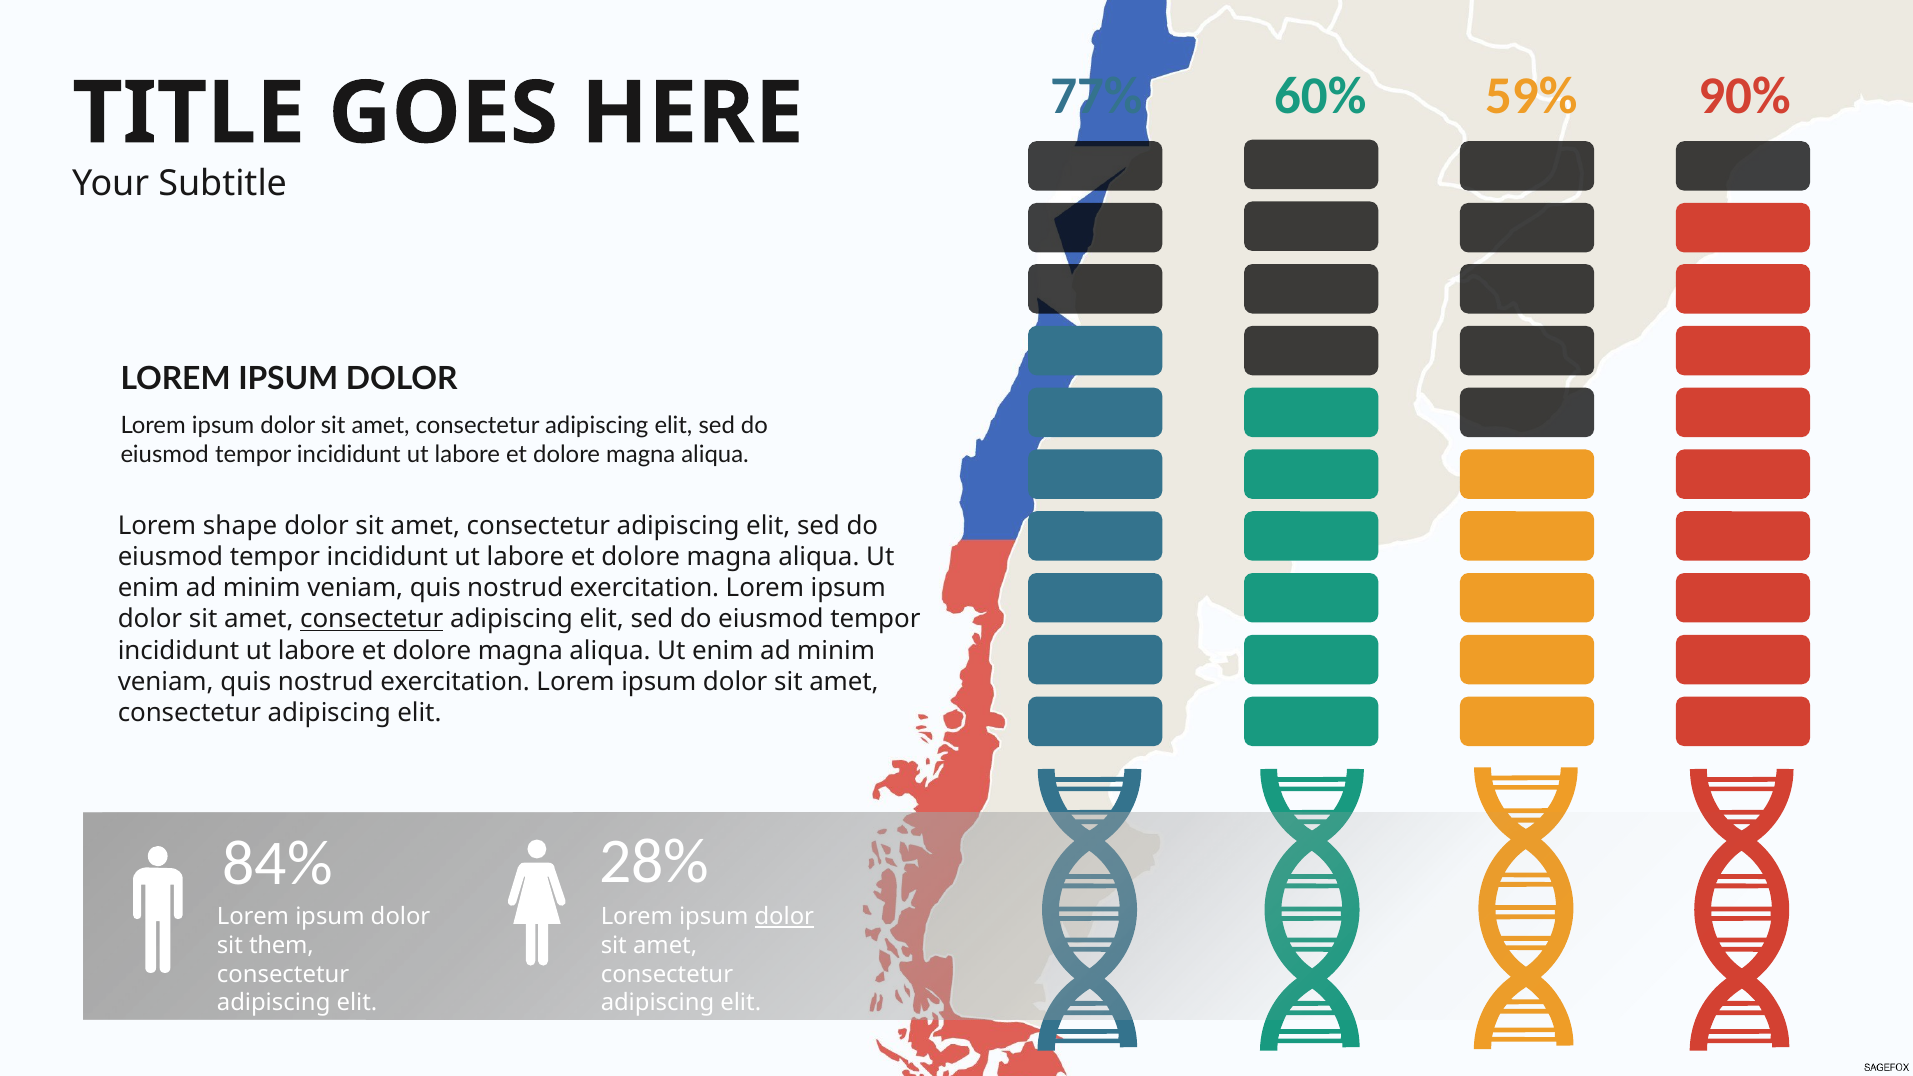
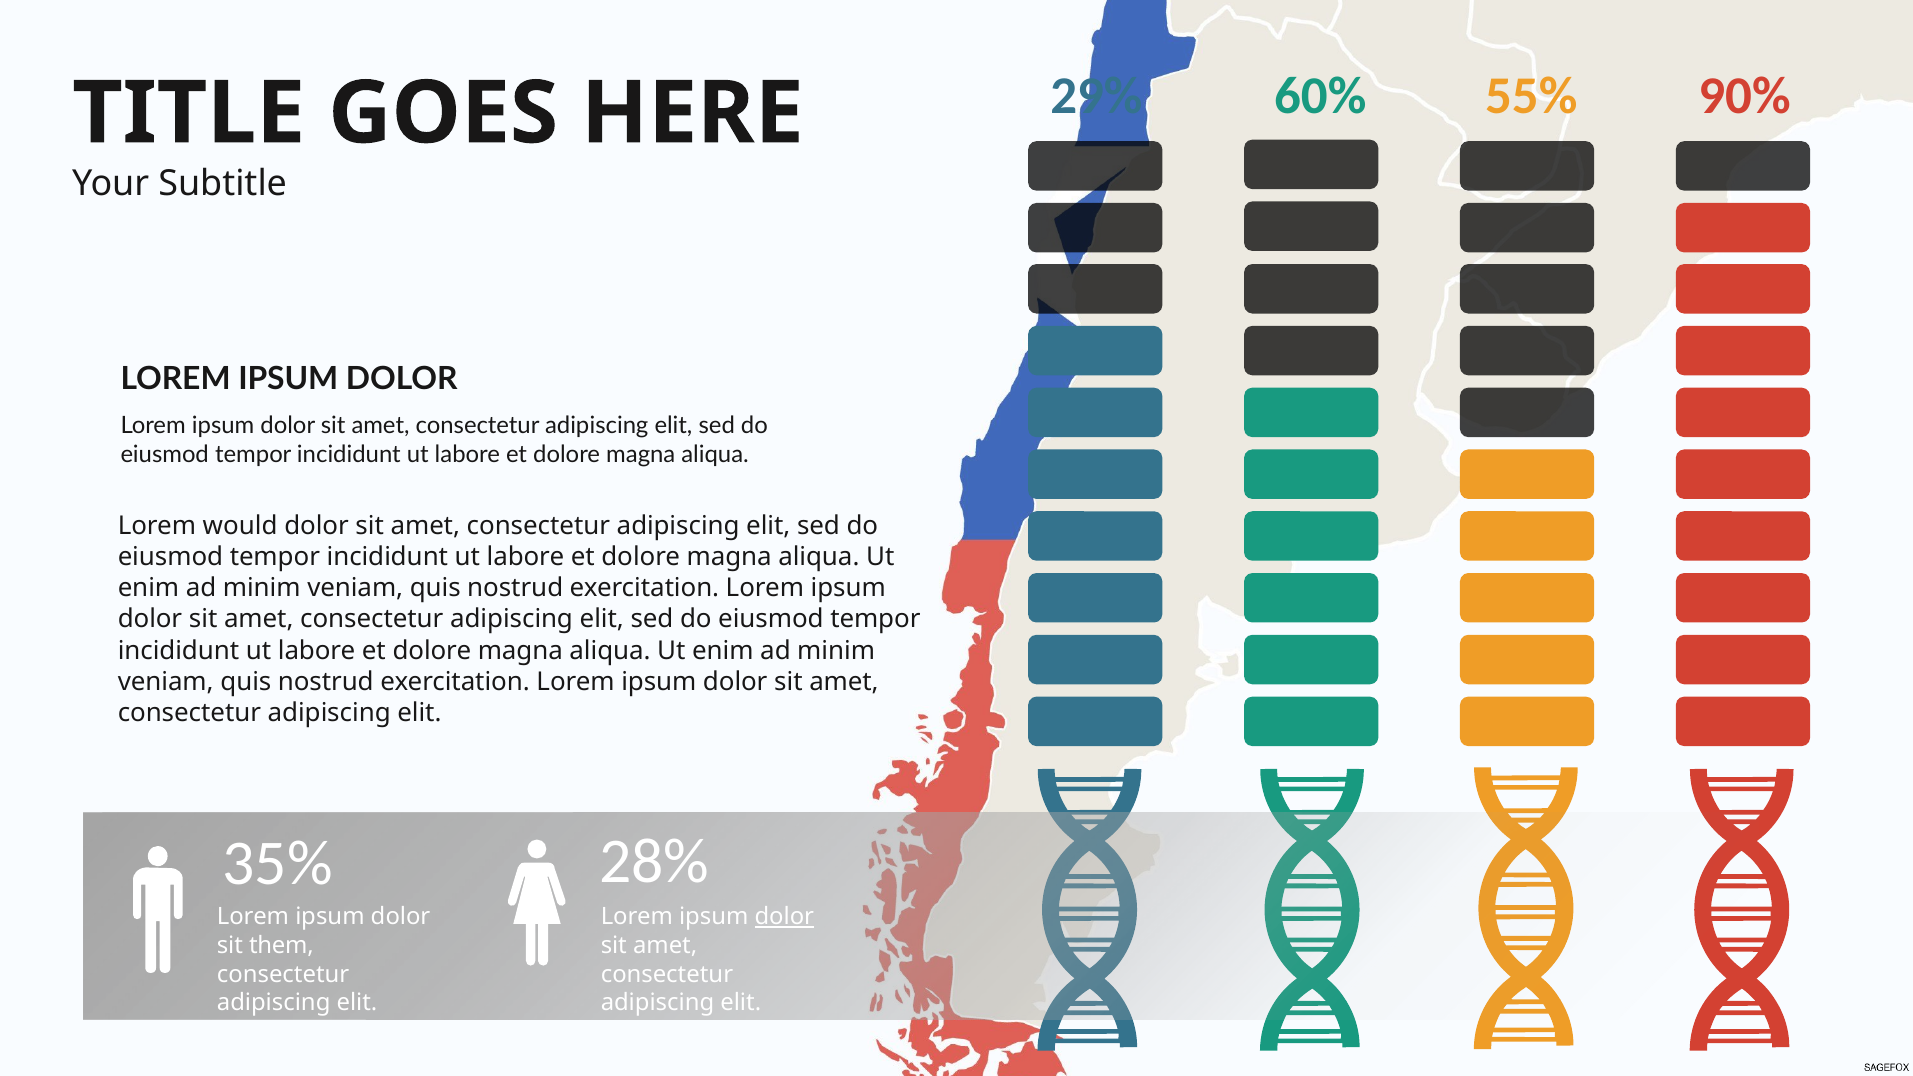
77%: 77% -> 29%
59%: 59% -> 55%
shape: shape -> would
consectetur at (372, 619) underline: present -> none
84%: 84% -> 35%
